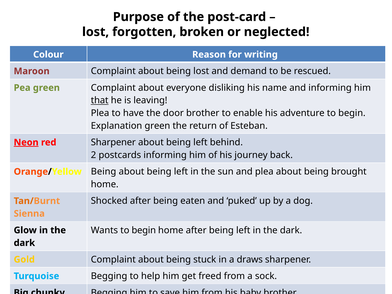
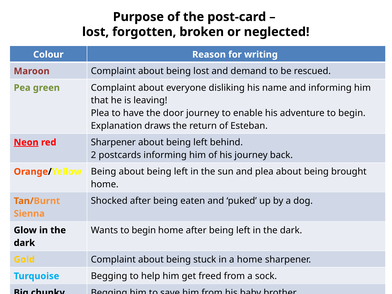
that at (100, 100) underline: present -> none
door brother: brother -> journey
Explanation green: green -> draws
a draws: draws -> home
